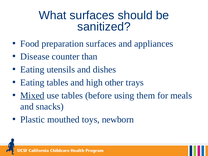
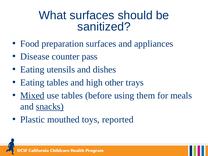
than: than -> pass
snacks underline: none -> present
newborn: newborn -> reported
